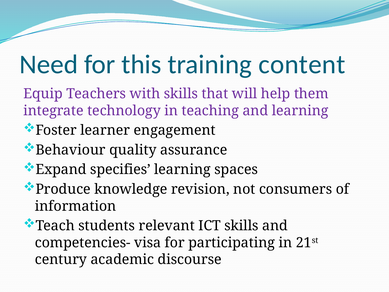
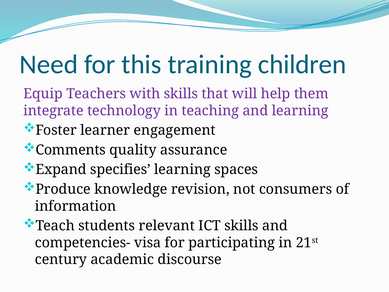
content: content -> children
Behaviour: Behaviour -> Comments
